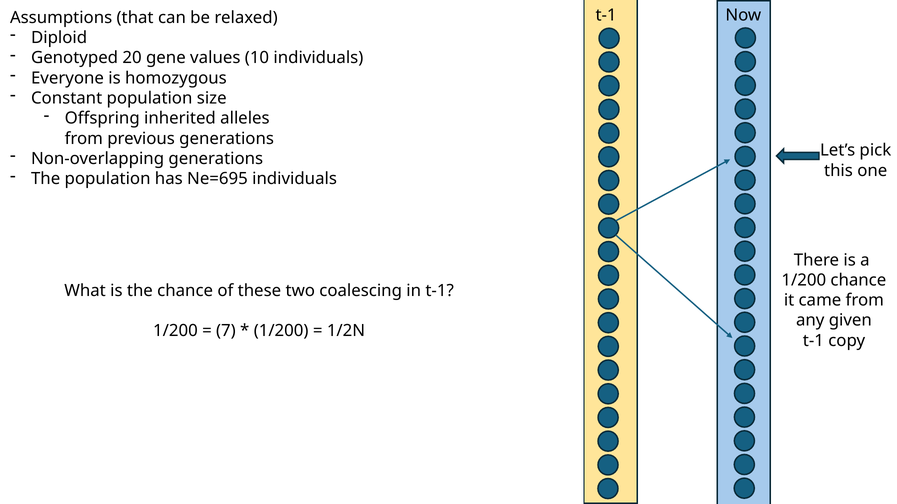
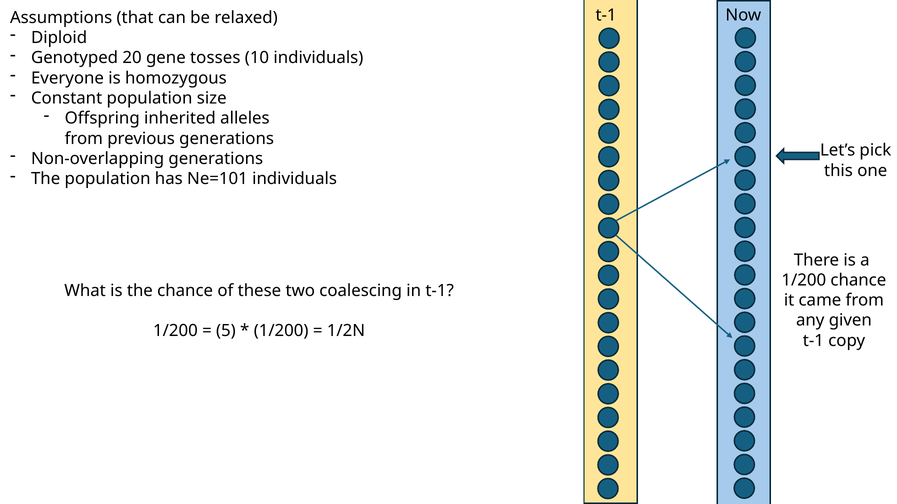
values: values -> tosses
Ne=695: Ne=695 -> Ne=101
7: 7 -> 5
